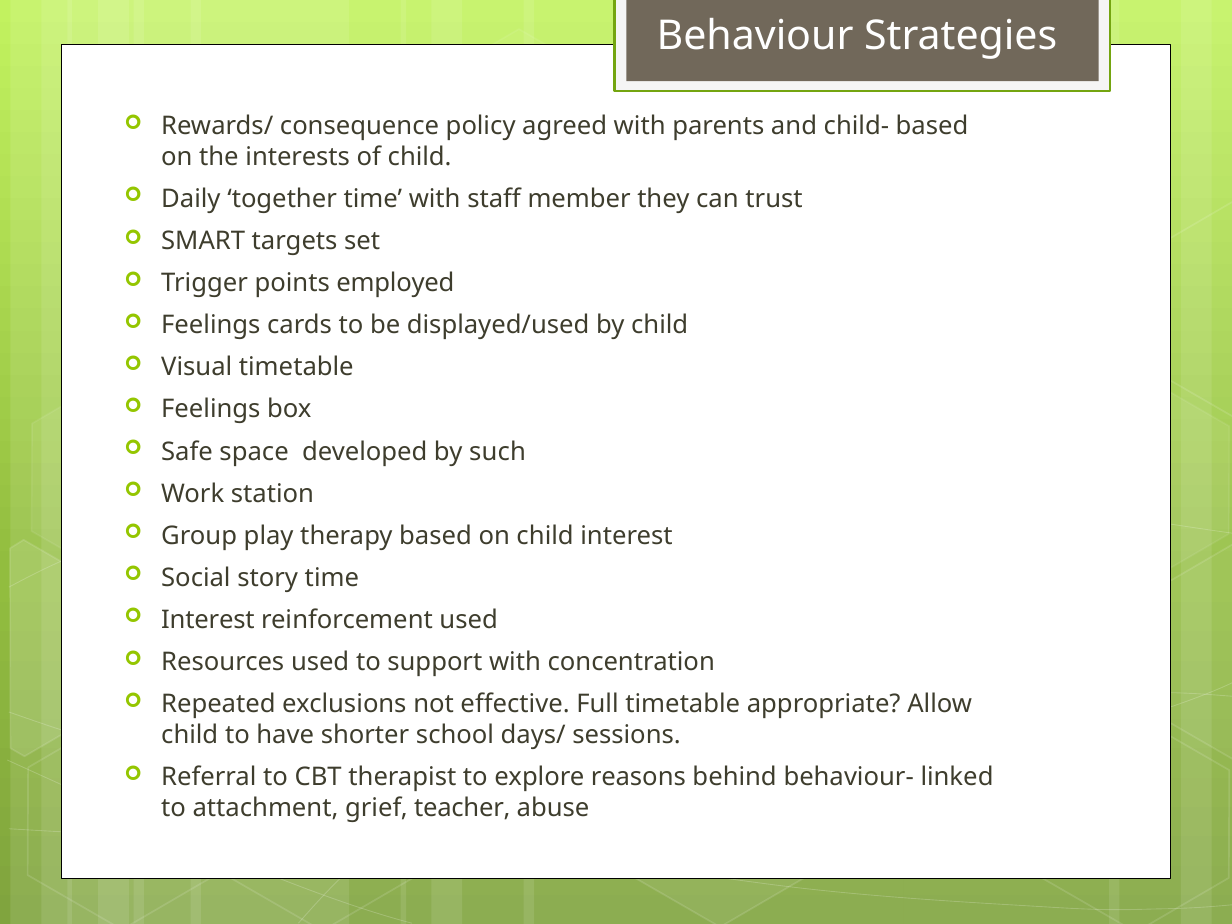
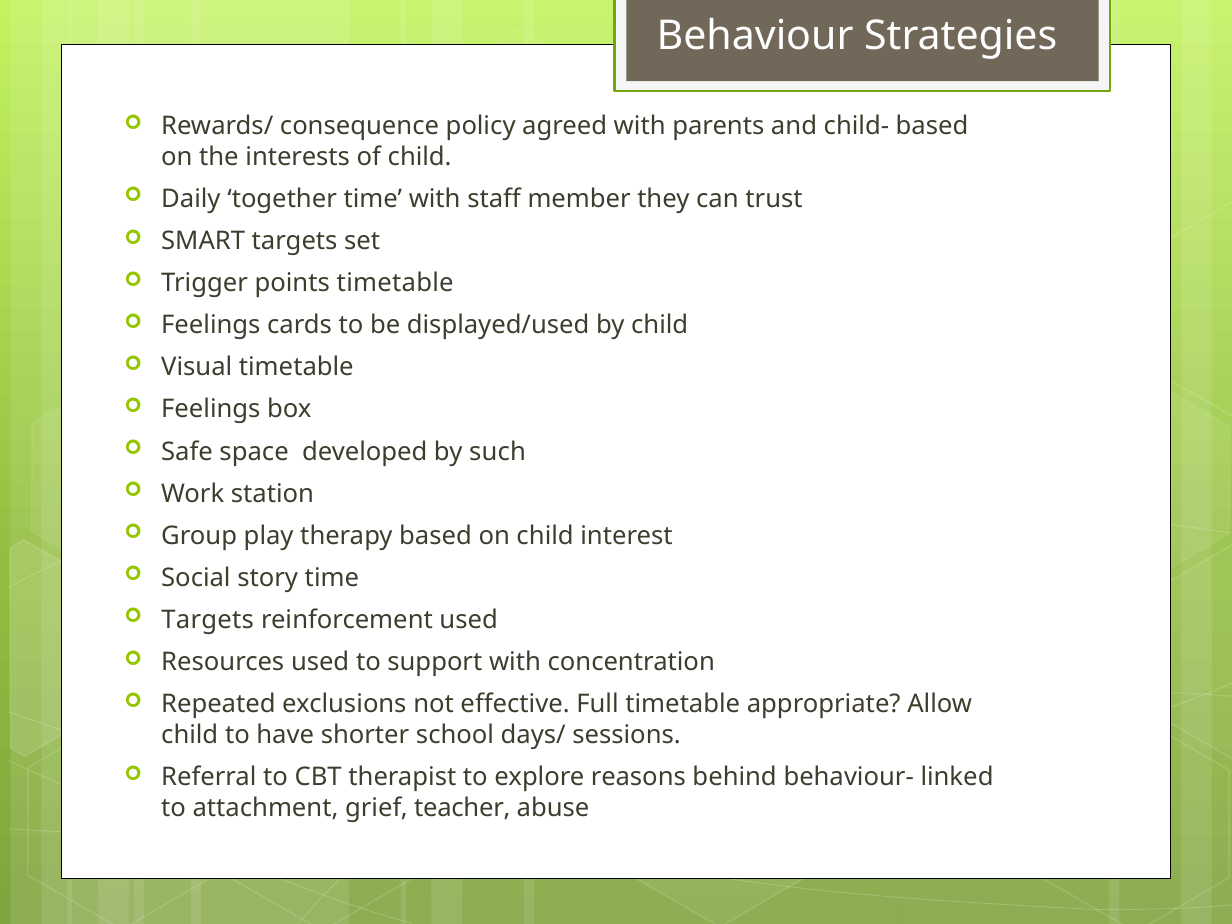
points employed: employed -> timetable
Interest at (208, 620): Interest -> Targets
